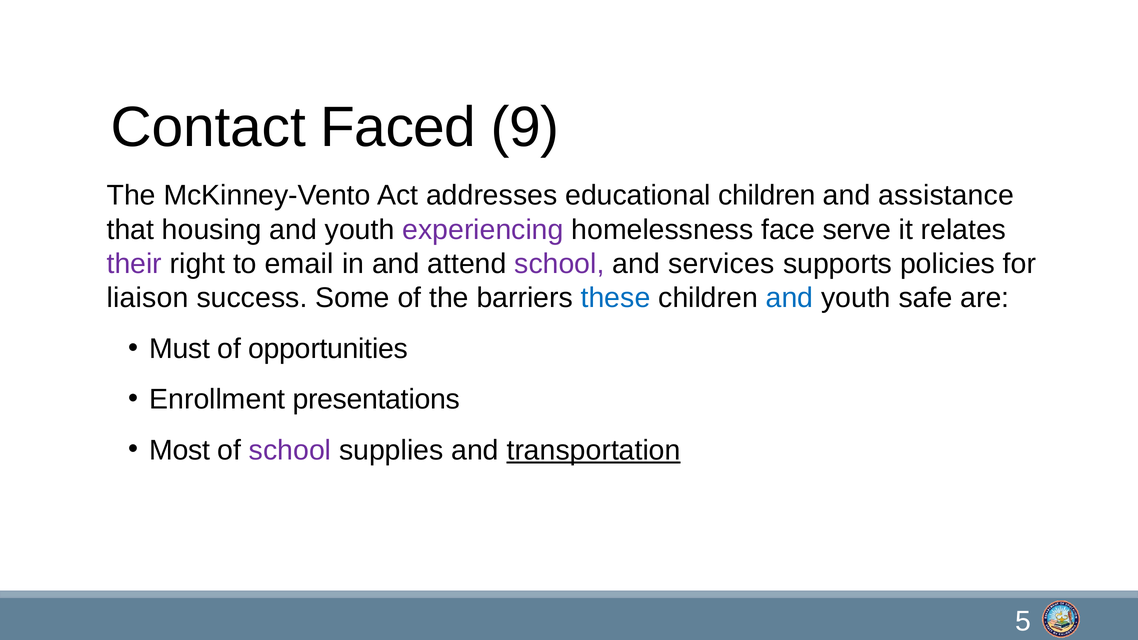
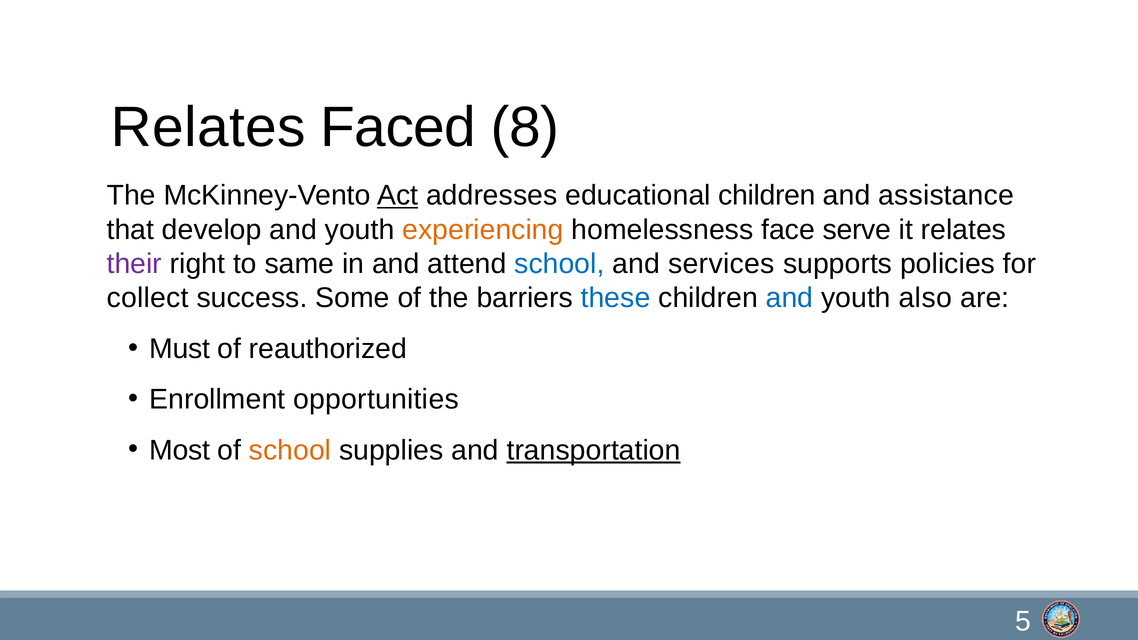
Contact at (208, 127): Contact -> Relates
9: 9 -> 8
Act underline: none -> present
housing: housing -> develop
experiencing colour: purple -> orange
email: email -> same
school at (559, 264) colour: purple -> blue
liaison: liaison -> collect
safe: safe -> also
opportunities: opportunities -> reauthorized
presentations: presentations -> opportunities
school at (290, 450) colour: purple -> orange
